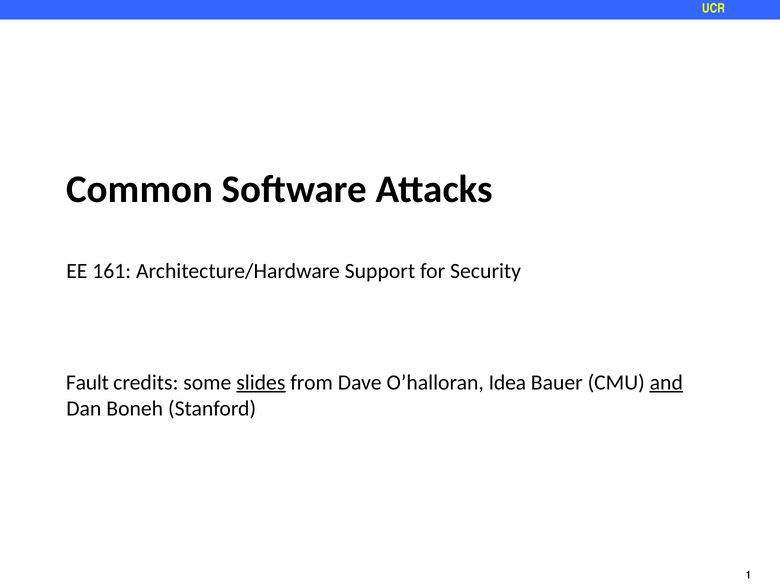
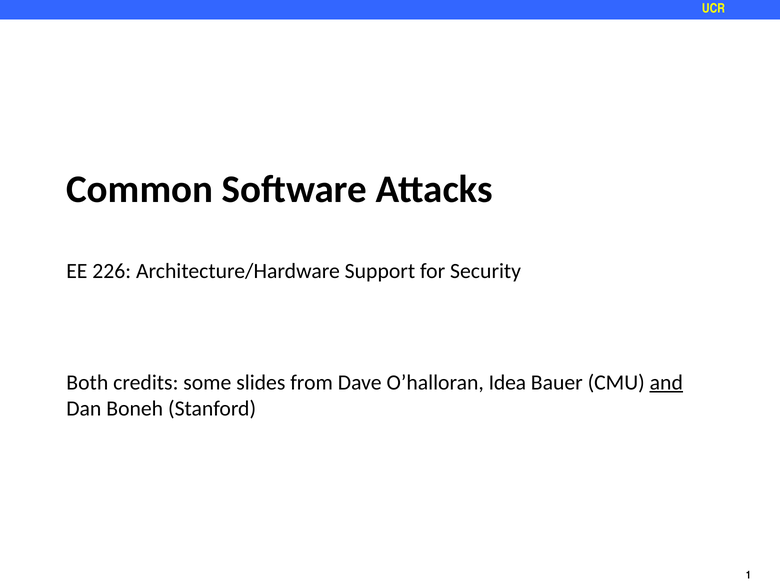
161: 161 -> 226
Fault: Fault -> Both
slides underline: present -> none
